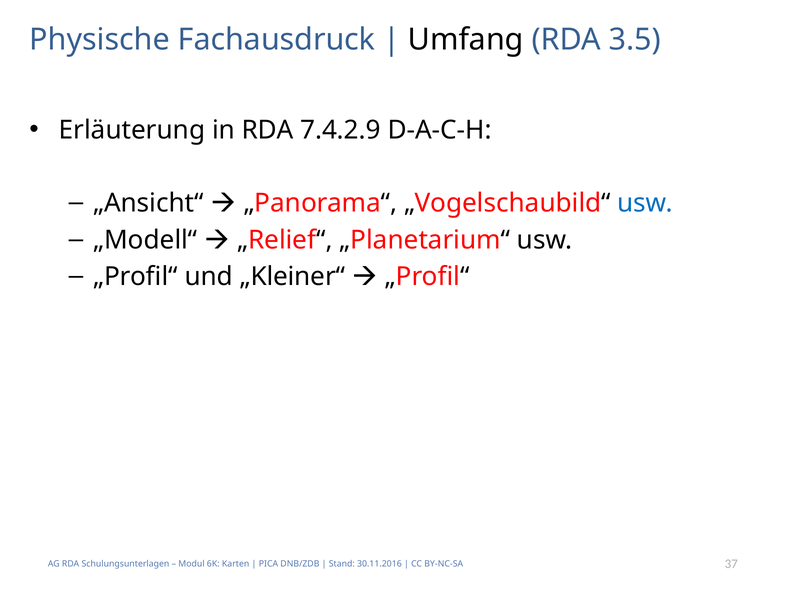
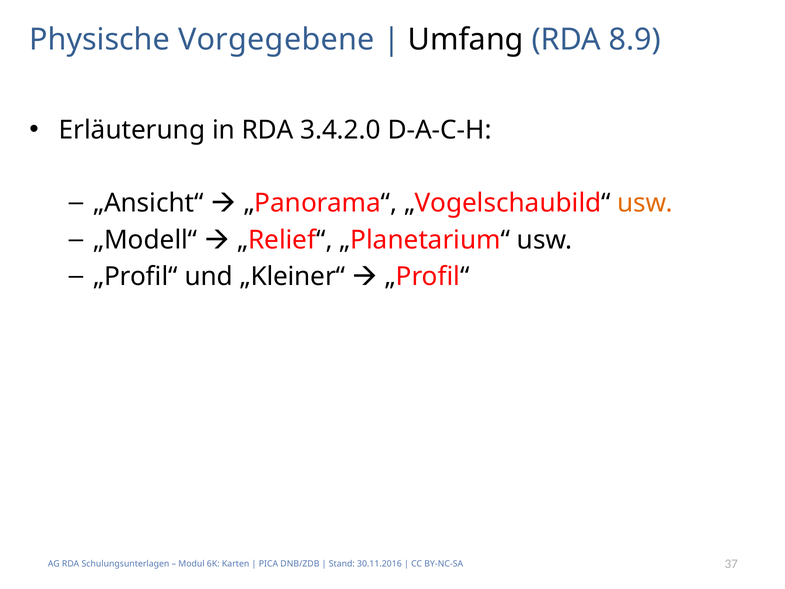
Fachausdruck: Fachausdruck -> Vorgegebene
3.5: 3.5 -> 8.9
7.4.2.9: 7.4.2.9 -> 3.4.2.0
usw at (645, 203) colour: blue -> orange
